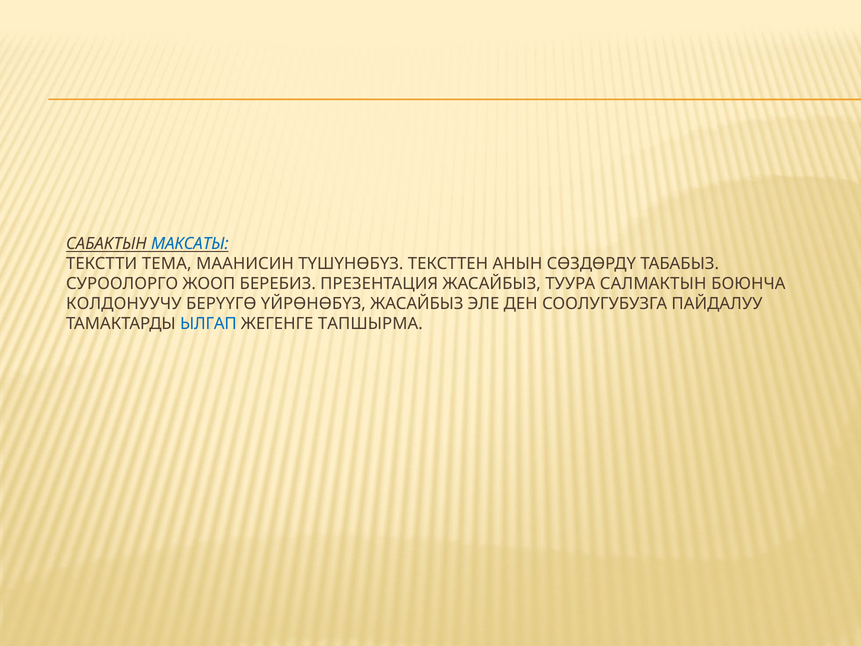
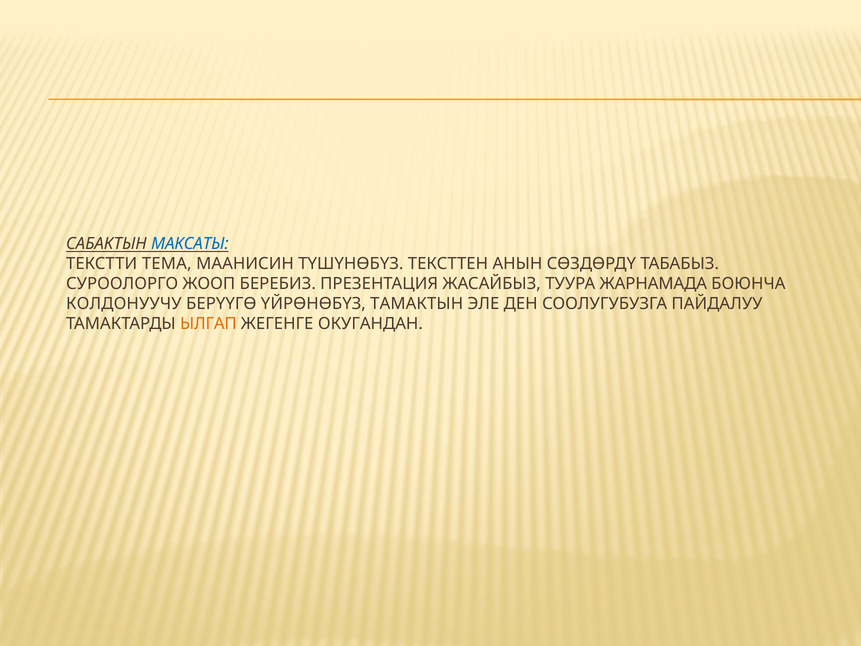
САЛМАКТЫН: САЛМАКТЫН -> ЖАРНАМАДА
ҮЙРӨНӨБҮЗ ЖАСАЙБЫЗ: ЖАСАЙБЫЗ -> ТАМАКТЫН
ЫЛГАП colour: blue -> orange
ТАПШЫРМА: ТАПШЫРМА -> ОКУГАНДАН
